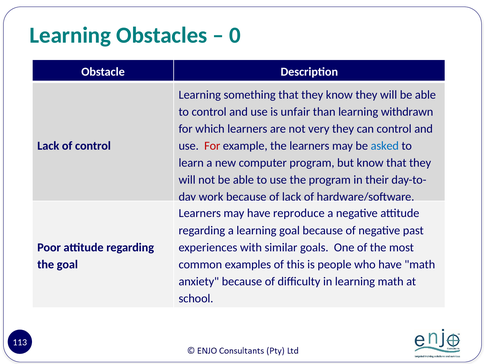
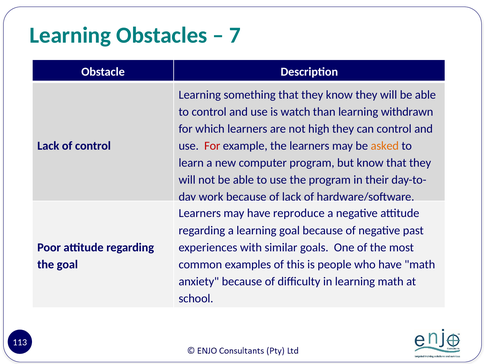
0: 0 -> 7
unfair: unfair -> watch
very: very -> high
asked colour: blue -> orange
